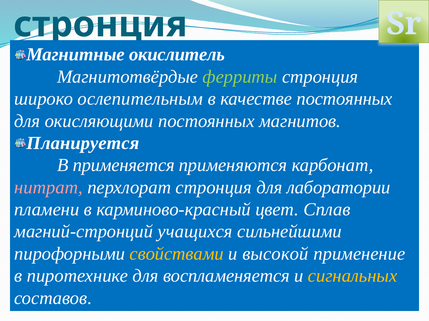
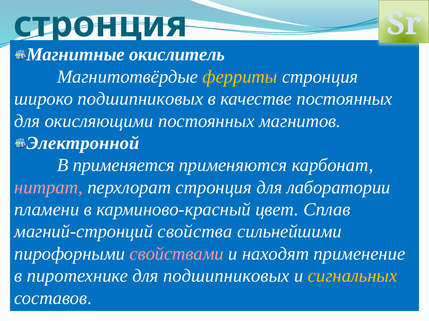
ферриты colour: light green -> yellow
широко ослепительным: ослепительным -> подшипниковых
Планируется: Планируется -> Электронной
учащихся: учащихся -> свойства
свойствами colour: yellow -> pink
высокой: высокой -> находят
для воспламеняется: воспламеняется -> подшипниковых
